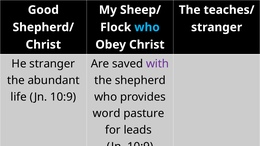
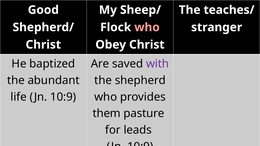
who at (147, 27) colour: light blue -> pink
He stranger: stranger -> baptized
word: word -> them
